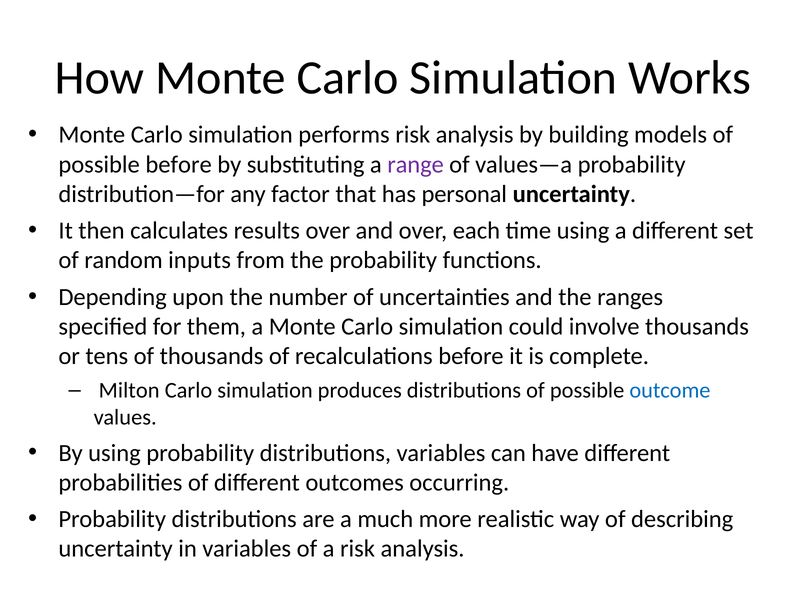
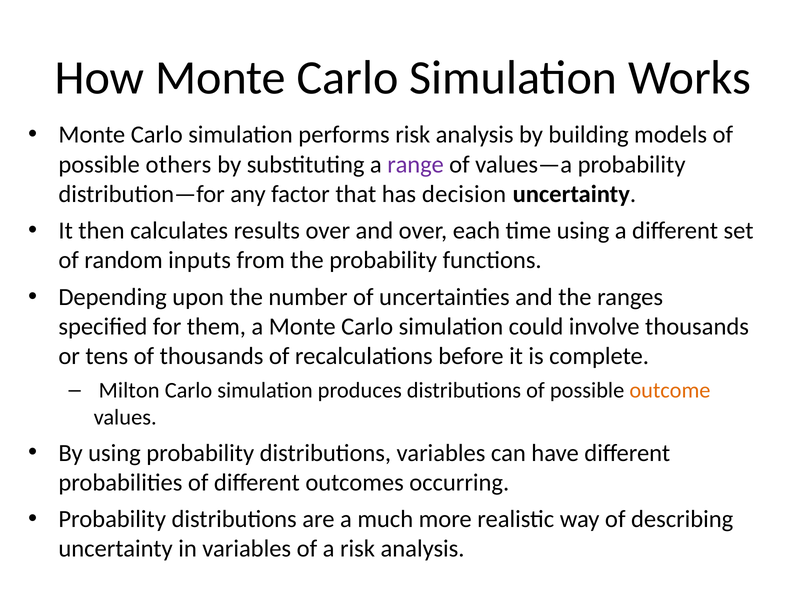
possible before: before -> others
personal: personal -> decision
outcome colour: blue -> orange
